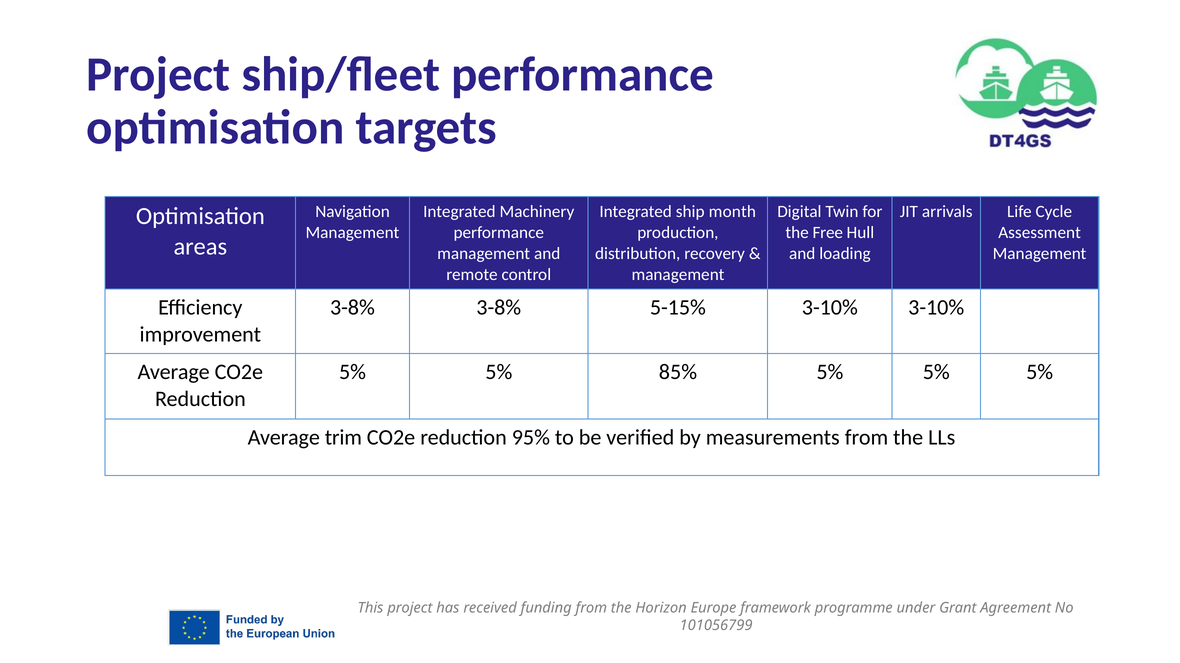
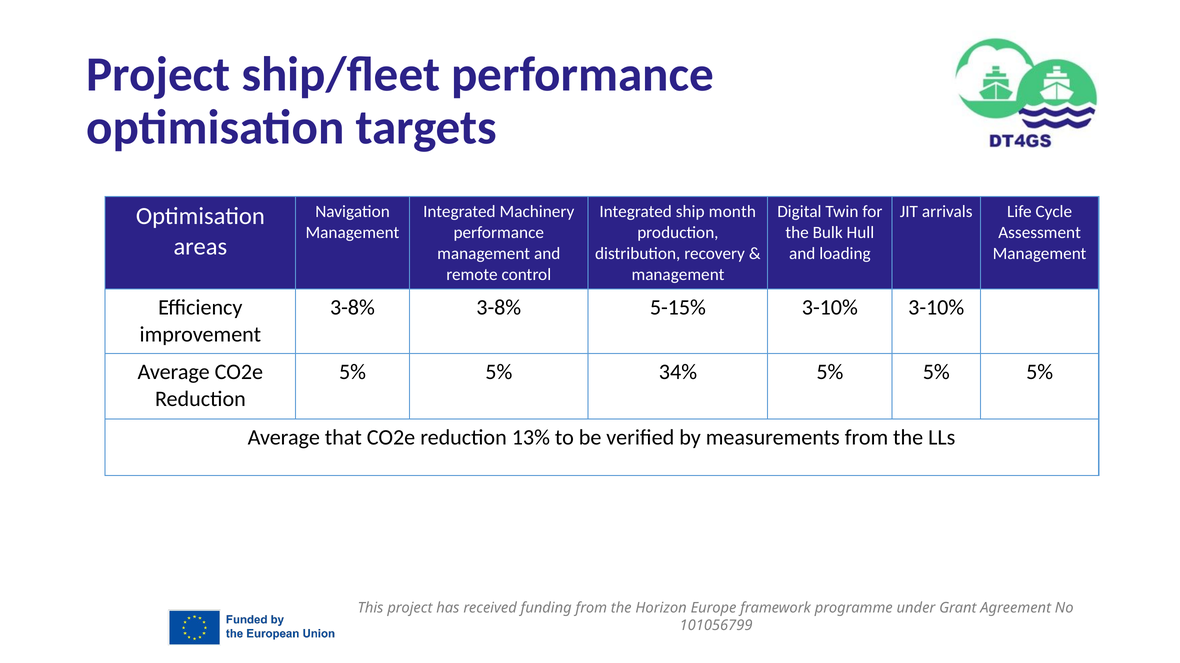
Free: Free -> Bulk
85%: 85% -> 34%
trim: trim -> that
95%: 95% -> 13%
